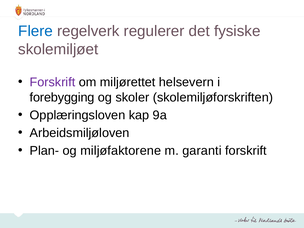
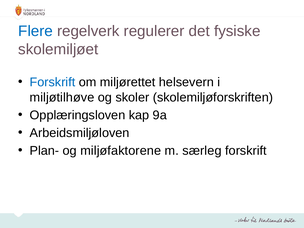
Forskrift at (52, 82) colour: purple -> blue
forebygging: forebygging -> miljøtilhøve
garanti: garanti -> særleg
